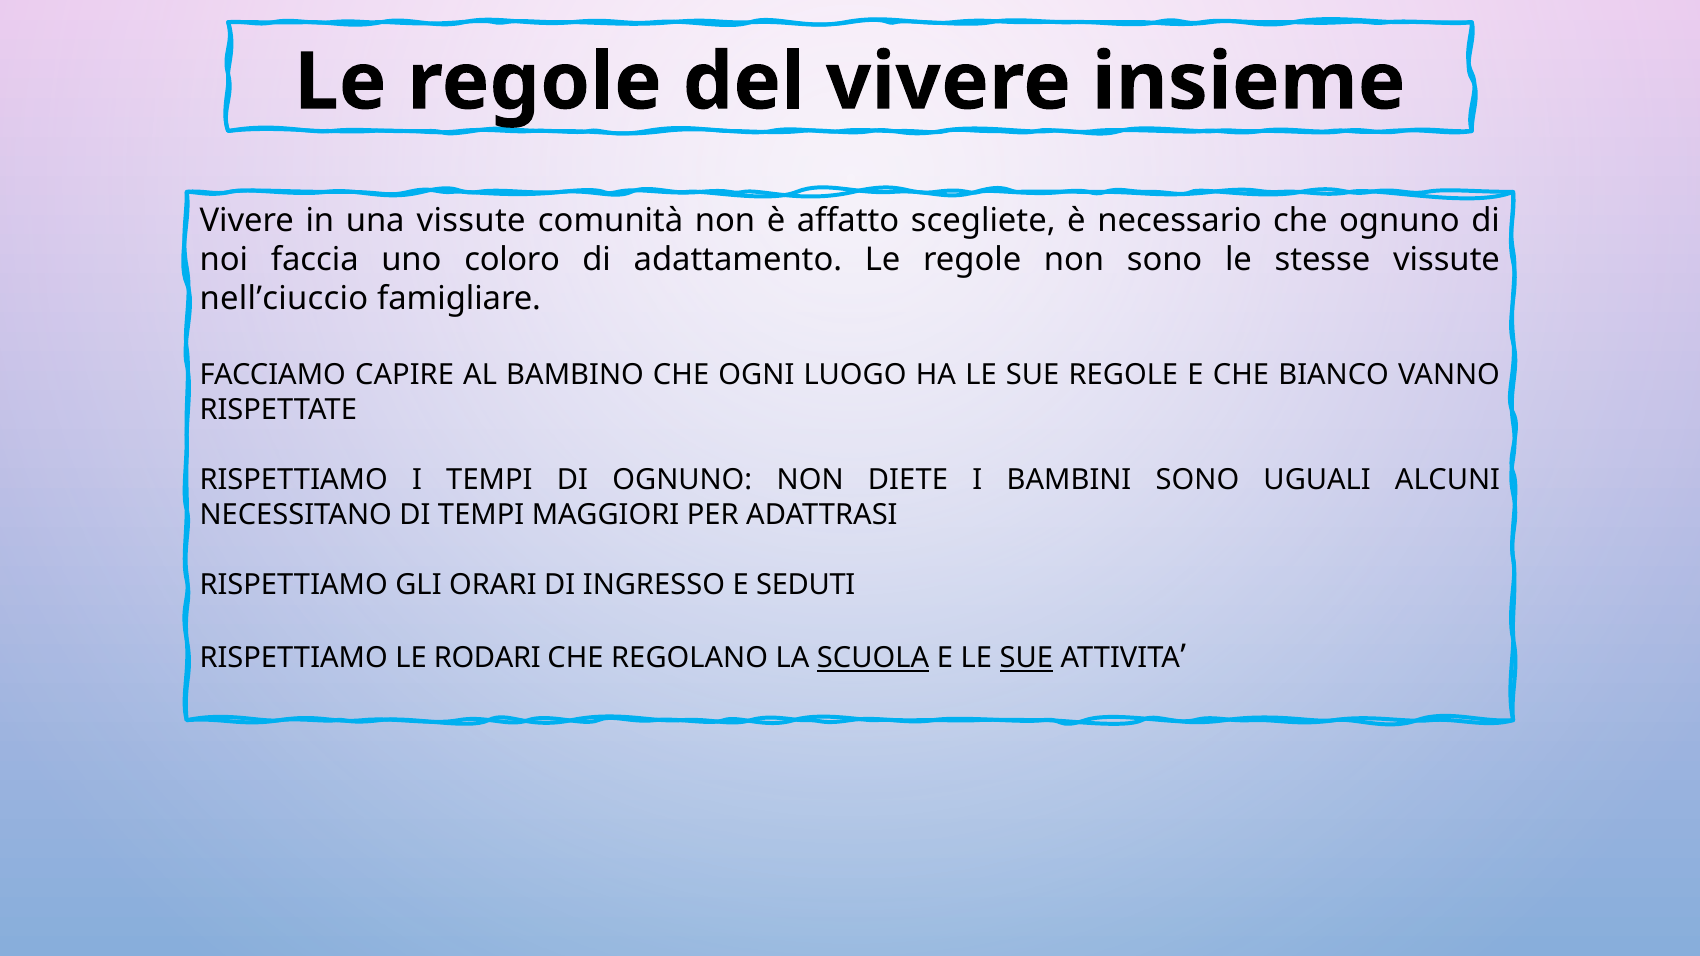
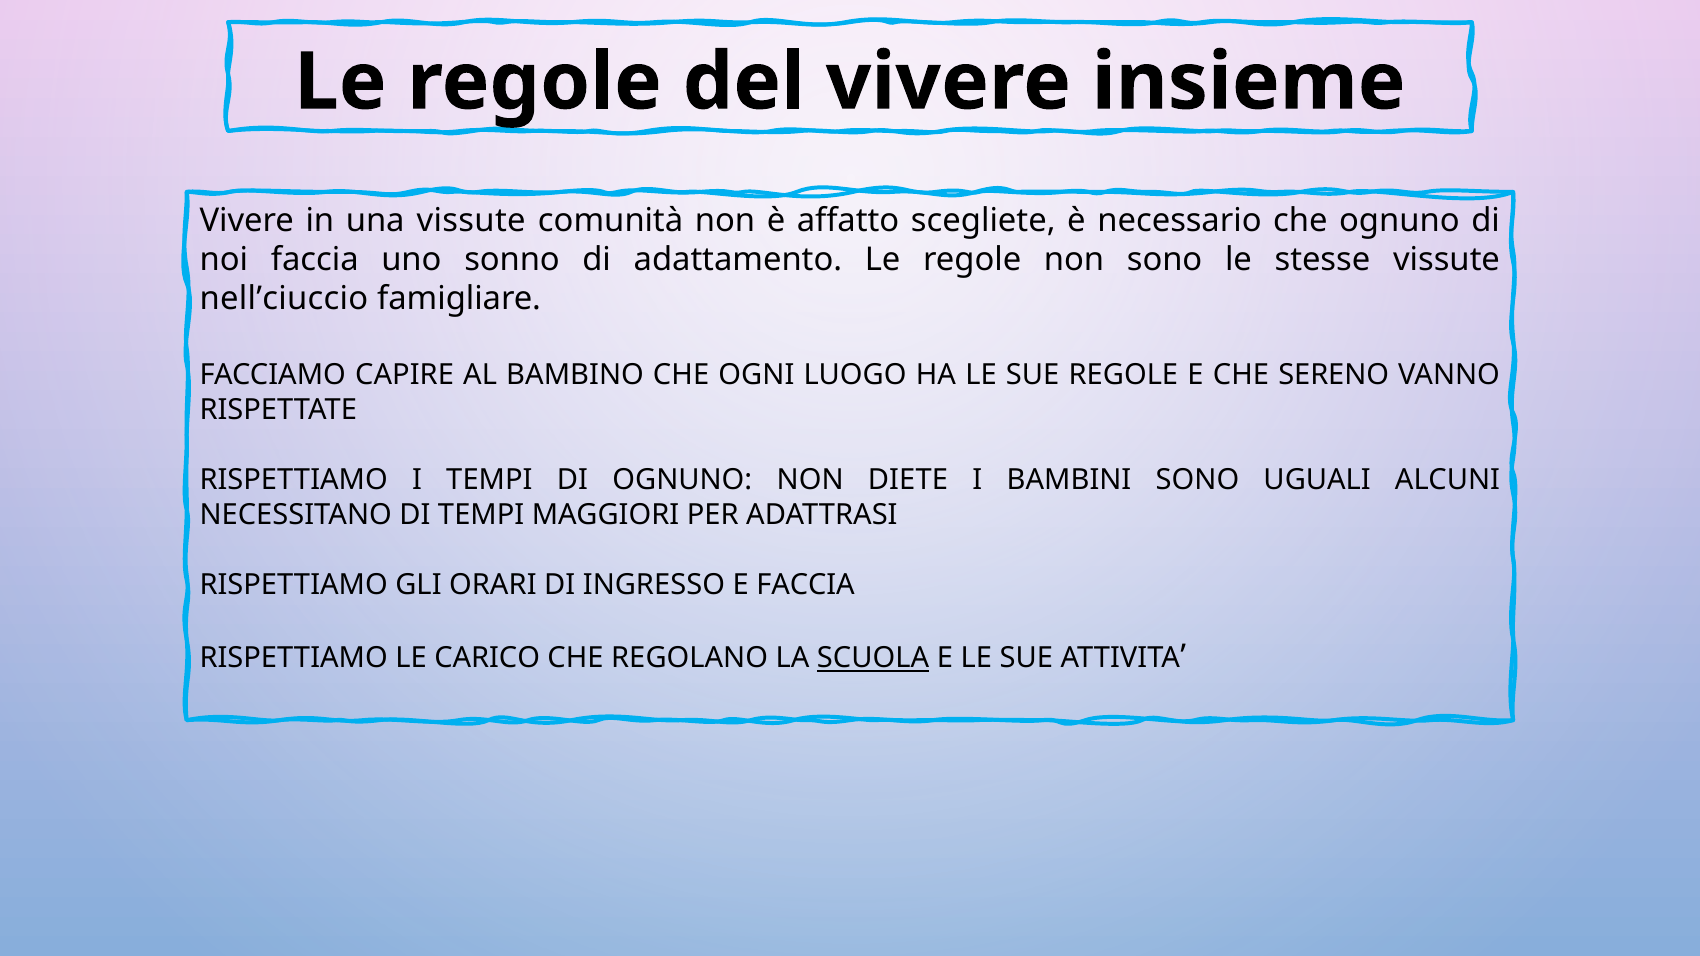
coloro: coloro -> sonno
BIANCO: BIANCO -> SERENO
E SEDUTI: SEDUTI -> FACCIA
RODARI: RODARI -> CARICO
SUE at (1026, 658) underline: present -> none
